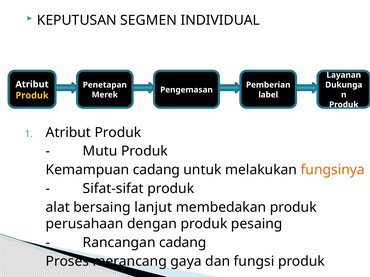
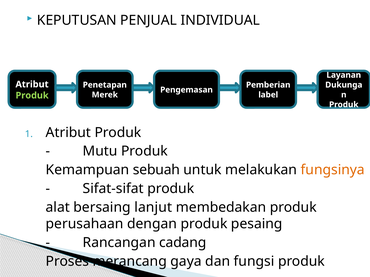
SEGMEN: SEGMEN -> PENJUAL
Produk at (32, 96) colour: yellow -> light green
Kemampuan cadang: cadang -> sebuah
